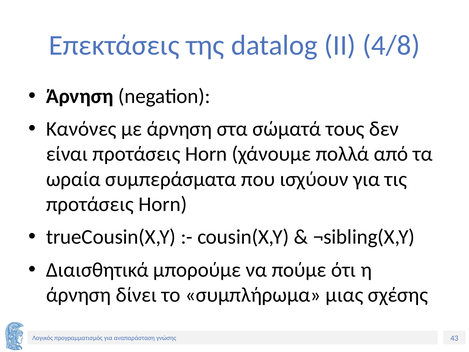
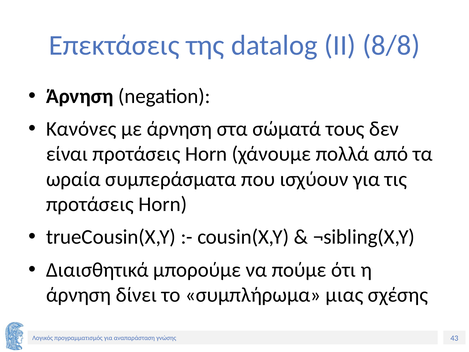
4/8: 4/8 -> 8/8
